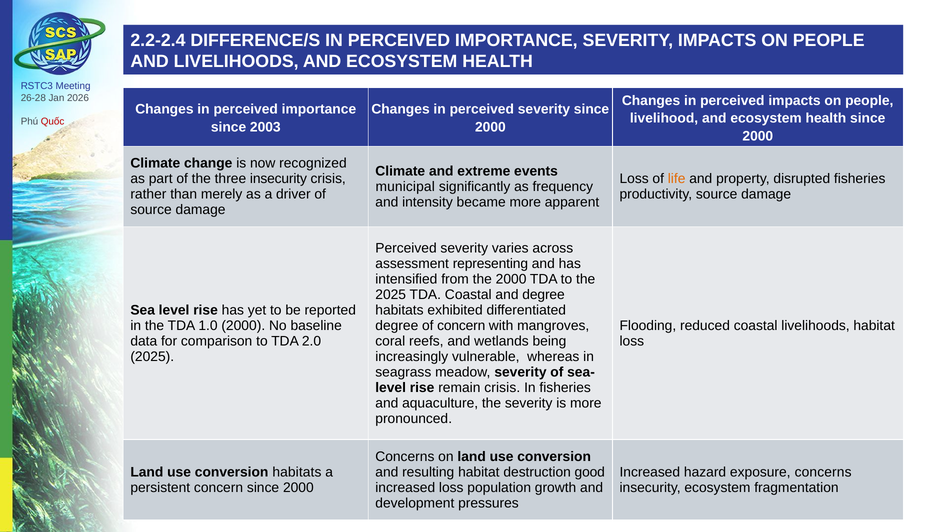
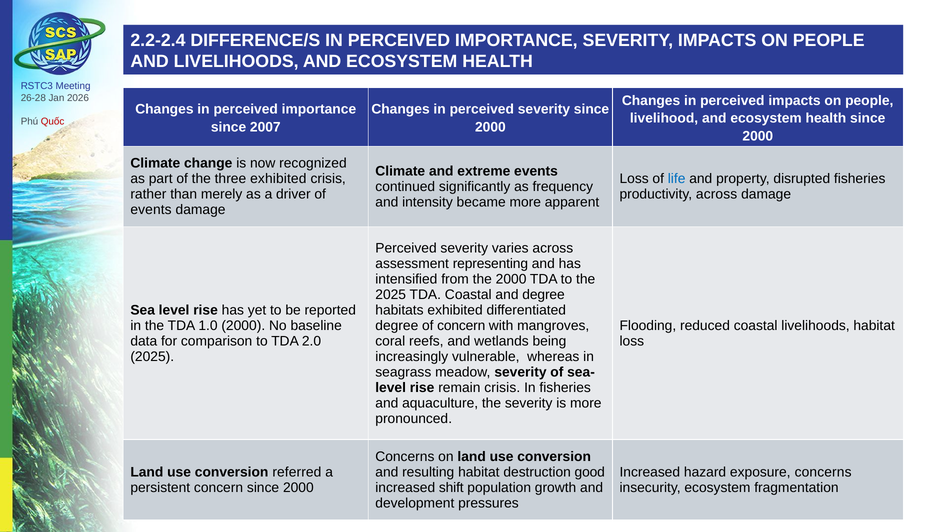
2003: 2003 -> 2007
three insecurity: insecurity -> exhibited
life colour: orange -> blue
municipal: municipal -> continued
productivity source: source -> across
source at (151, 210): source -> events
conversion habitats: habitats -> referred
increased loss: loss -> shift
